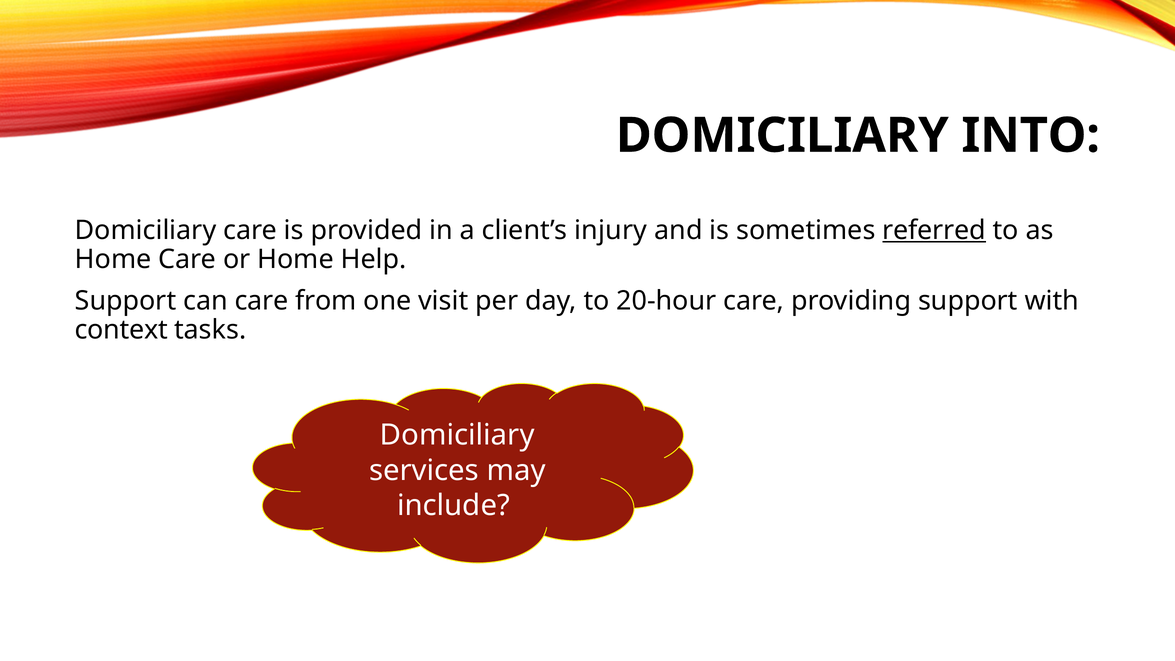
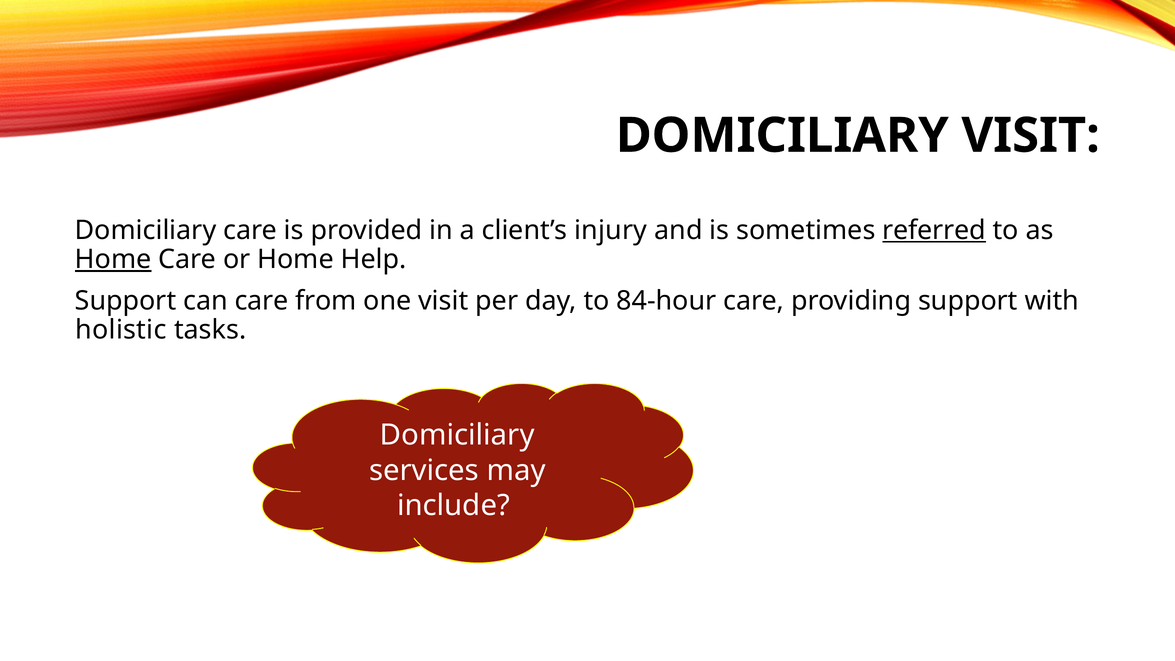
DOMICILIARY INTO: INTO -> VISIT
Home at (113, 259) underline: none -> present
20-hour: 20-hour -> 84-hour
context: context -> holistic
